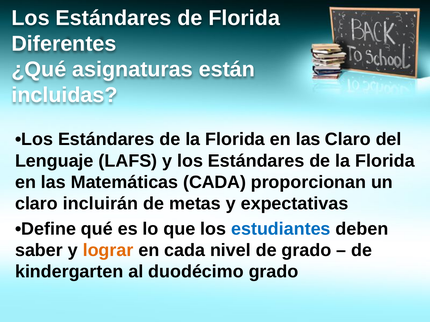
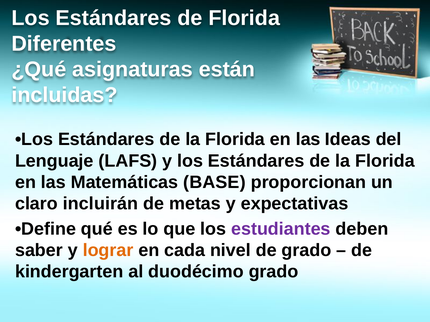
las Claro: Claro -> Ideas
Matemáticas CADA: CADA -> BASE
estudiantes colour: blue -> purple
